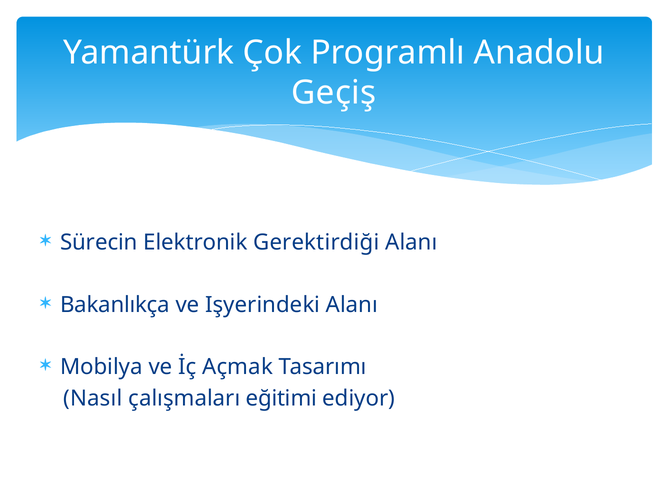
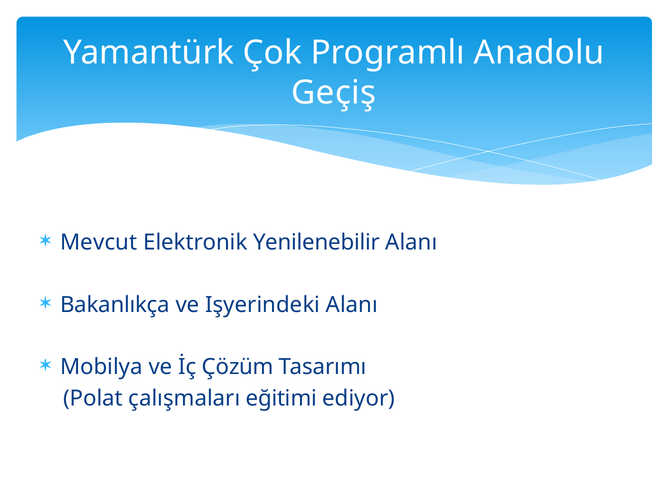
Sürecin: Sürecin -> Mevcut
Gerektirdiği: Gerektirdiği -> Yenilenebilir
Açmak: Açmak -> Çözüm
Nasıl: Nasıl -> Polat
